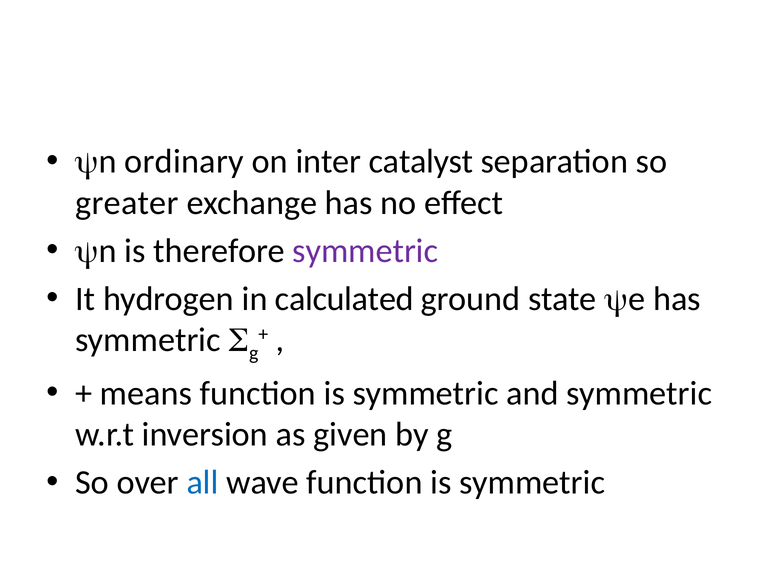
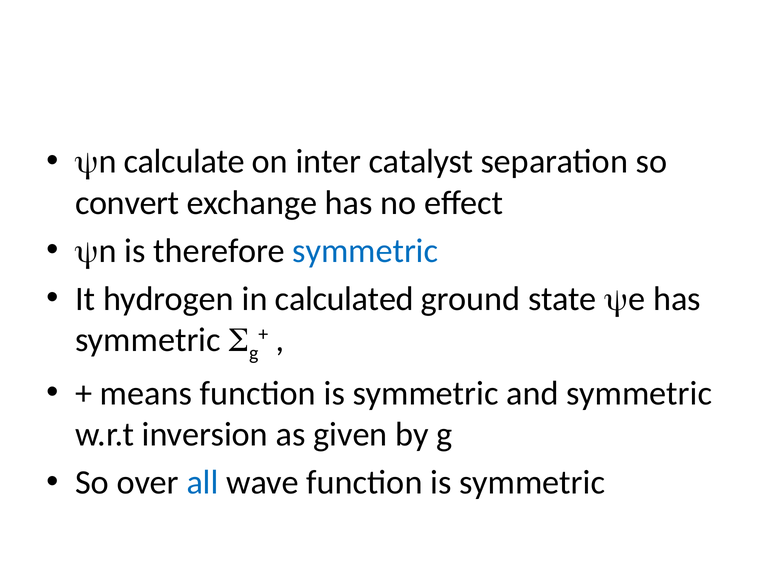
ordinary: ordinary -> calculate
greater: greater -> convert
symmetric at (365, 251) colour: purple -> blue
